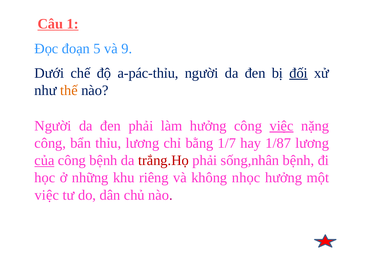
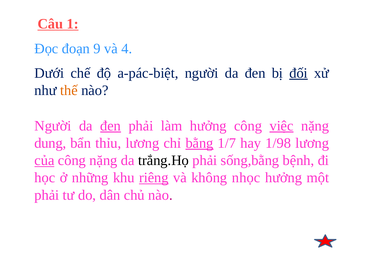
5: 5 -> 9
9: 9 -> 4
a-pác-thỉu: a-pác-thỉu -> a-pác-biệt
đen at (111, 126) underline: none -> present
công at (50, 143): công -> dung
bằng underline: none -> present
1/87: 1/87 -> 1/98
công bệnh: bệnh -> nặng
trắng.Họ colour: red -> black
sống,nhân: sống,nhân -> sống,bằng
riêng underline: none -> present
việc at (47, 195): việc -> phải
